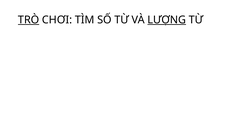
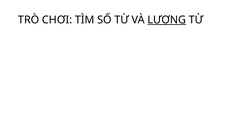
TRÒ underline: present -> none
